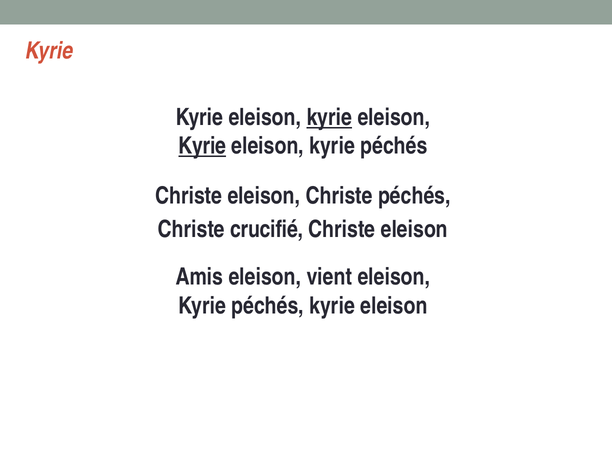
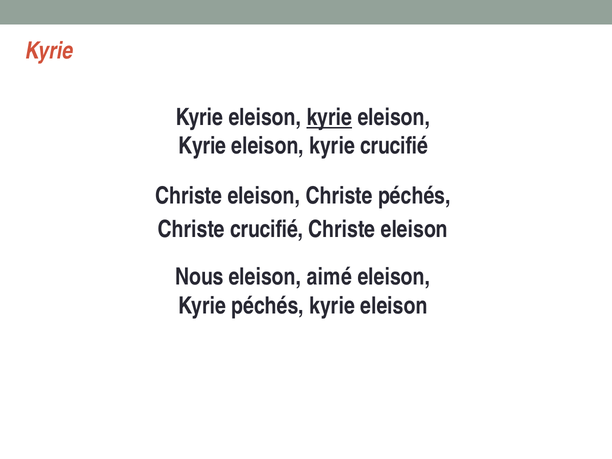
Kyrie at (202, 146) underline: present -> none
péchés at (394, 146): péchés -> crucifié
Amis: Amis -> Nous
vient: vient -> aimé
